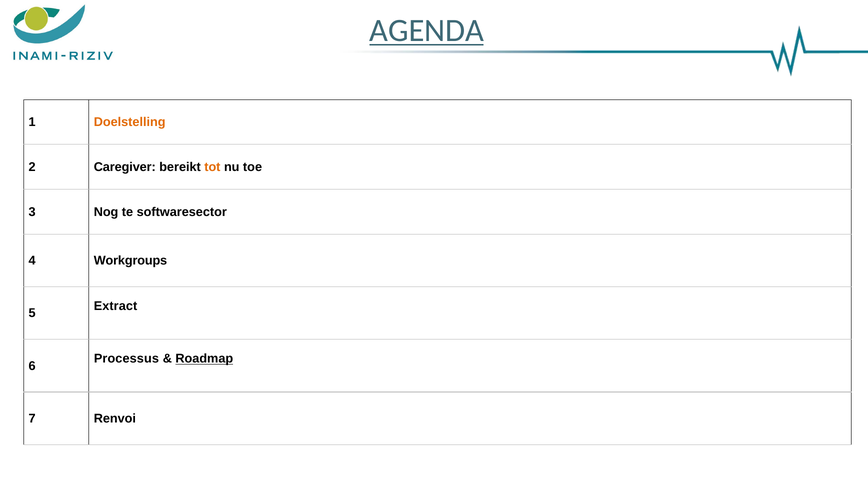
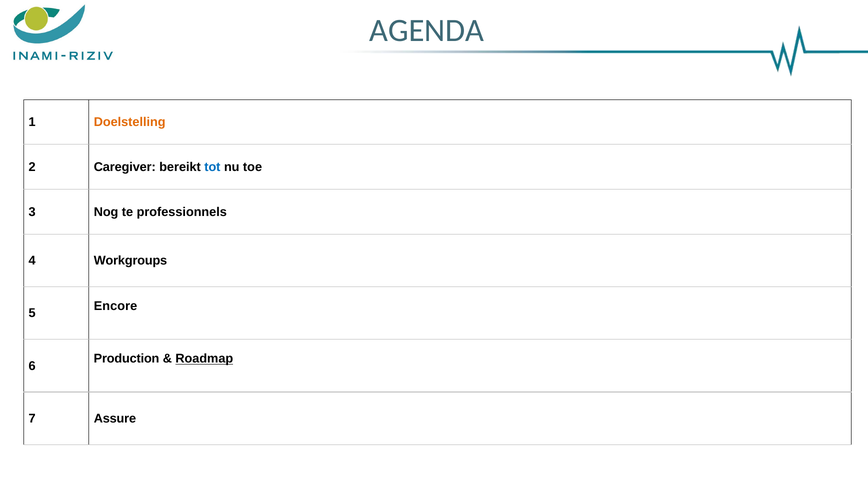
AGENDA underline: present -> none
tot colour: orange -> blue
softwaresector: softwaresector -> professionnels
Extract: Extract -> Encore
Processus: Processus -> Production
Renvoi: Renvoi -> Assure
